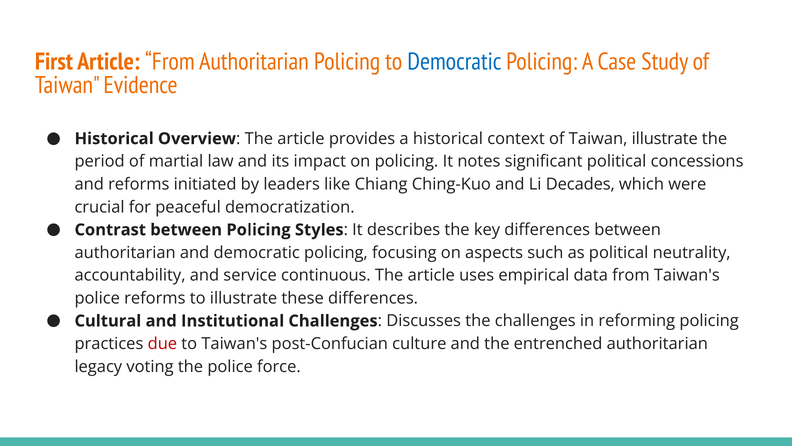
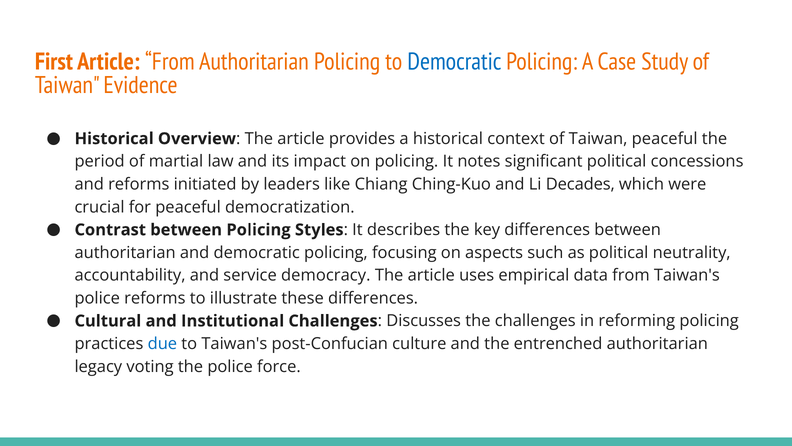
Taiwan illustrate: illustrate -> peaceful
continuous: continuous -> democracy
due colour: red -> blue
